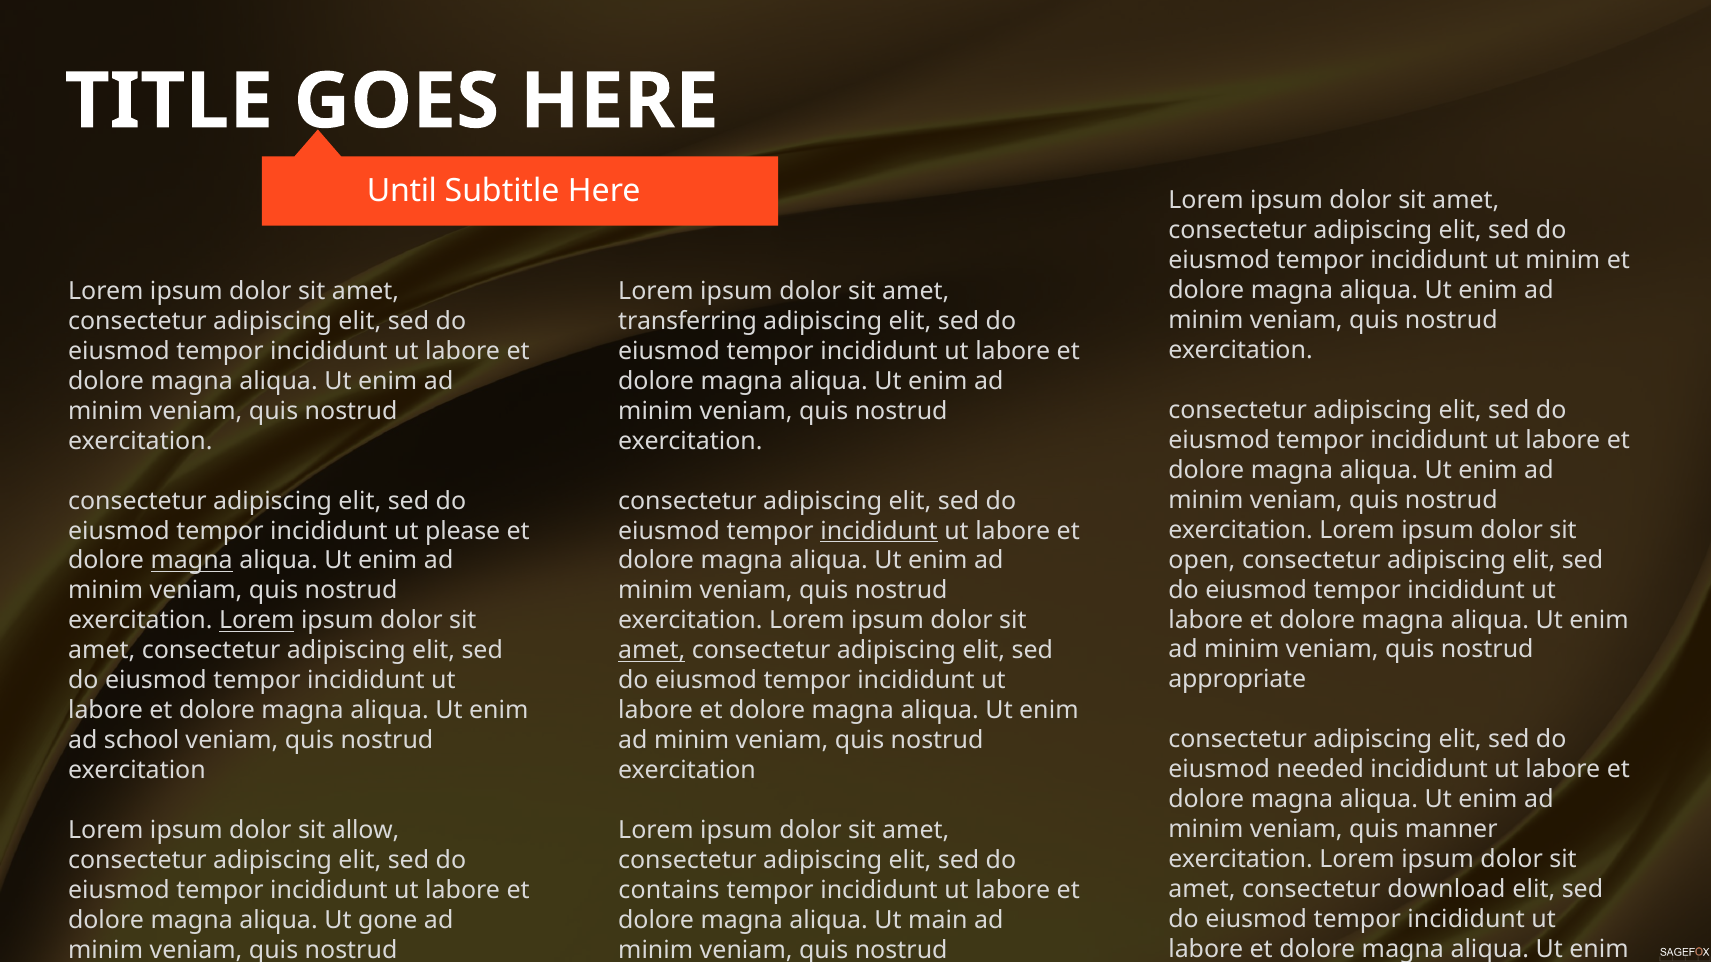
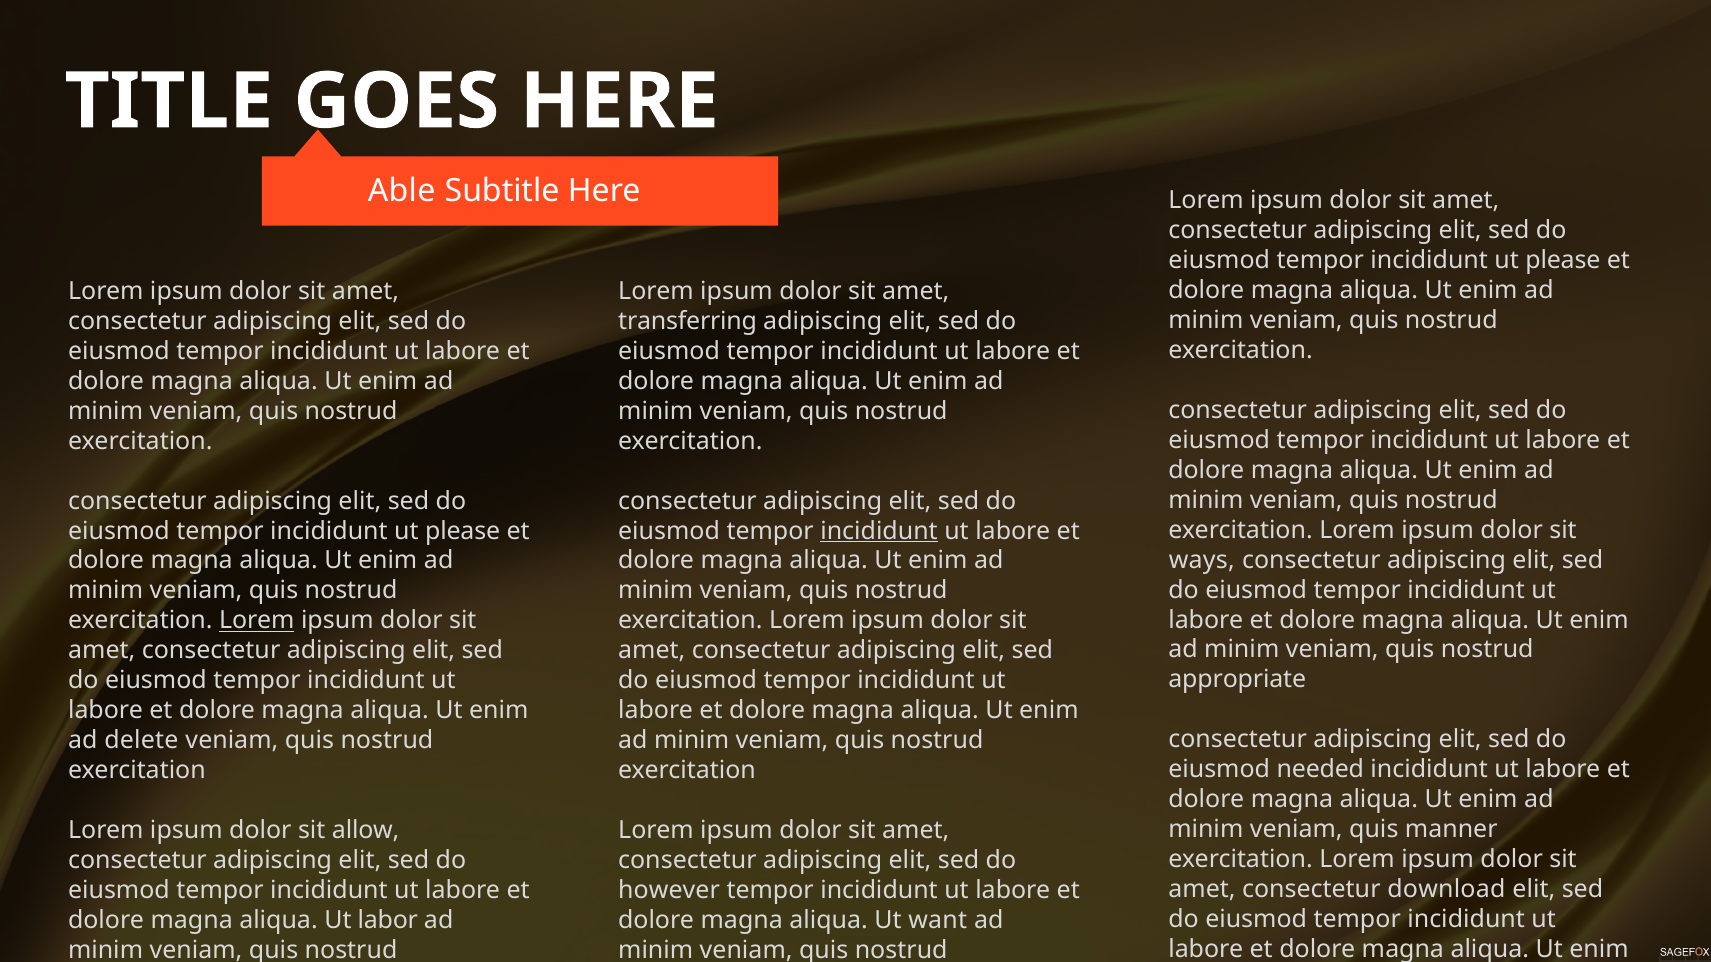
Until: Until -> Able
minim at (1563, 261): minim -> please
open: open -> ways
magna at (192, 561) underline: present -> none
amet at (652, 651) underline: present -> none
school: school -> delete
contains: contains -> however
gone: gone -> labor
main: main -> want
